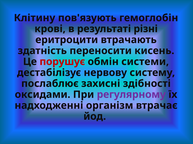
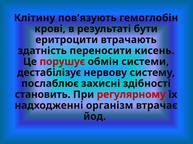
різні: різні -> бути
оксидами: оксидами -> становить
регулярному colour: purple -> red
